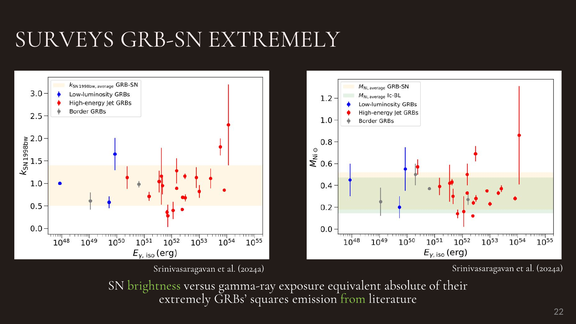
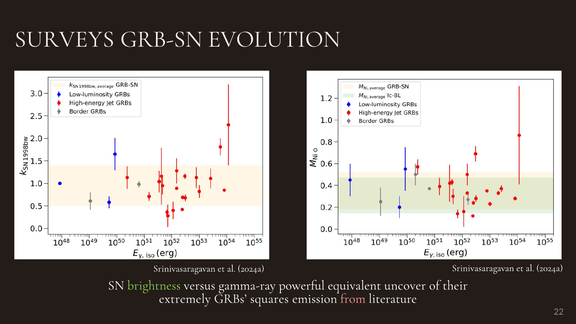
GRB-SN EXTREMELY: EXTREMELY -> EVOLUTION
exposure: exposure -> powerful
absolute: absolute -> uncover
from colour: light green -> pink
